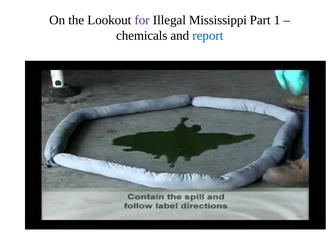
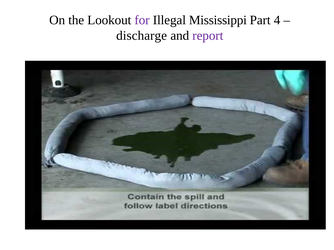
1: 1 -> 4
chemicals: chemicals -> discharge
report colour: blue -> purple
